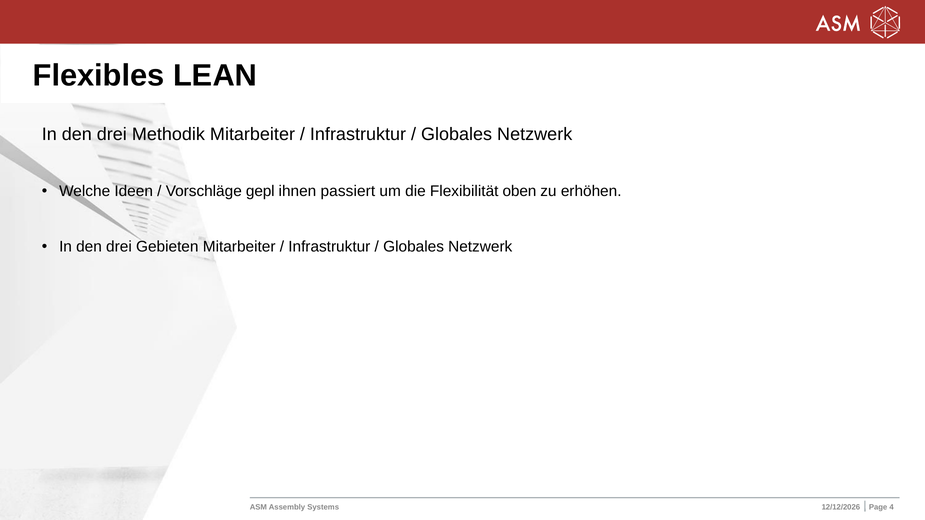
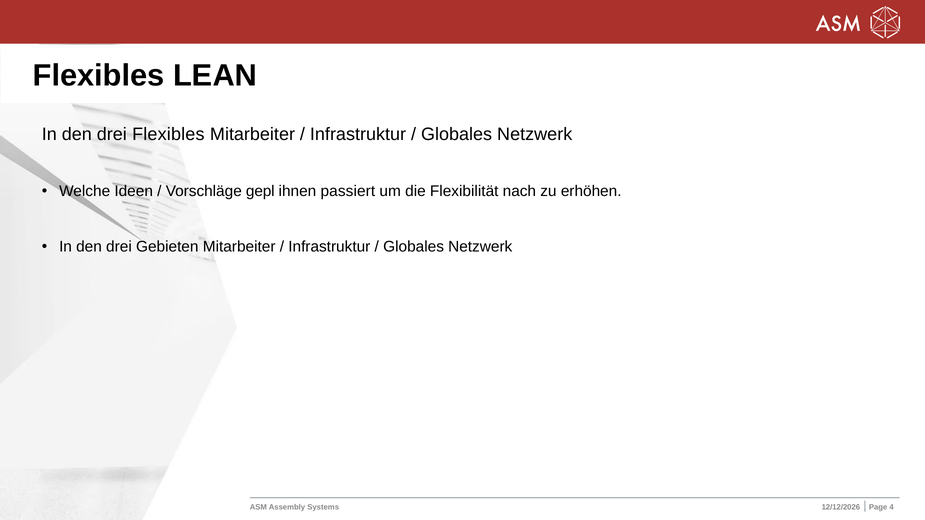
drei Methodik: Methodik -> Flexibles
oben: oben -> nach
